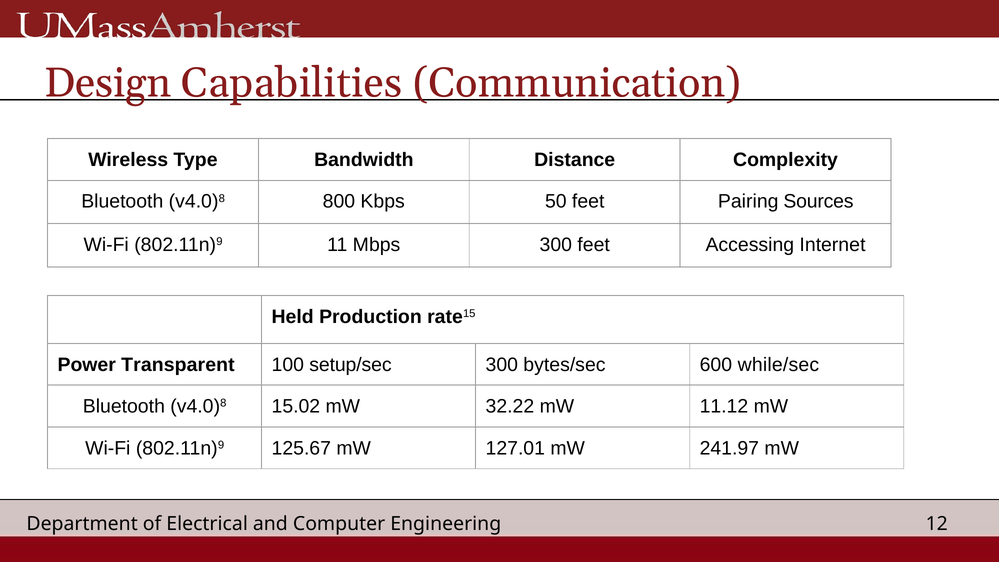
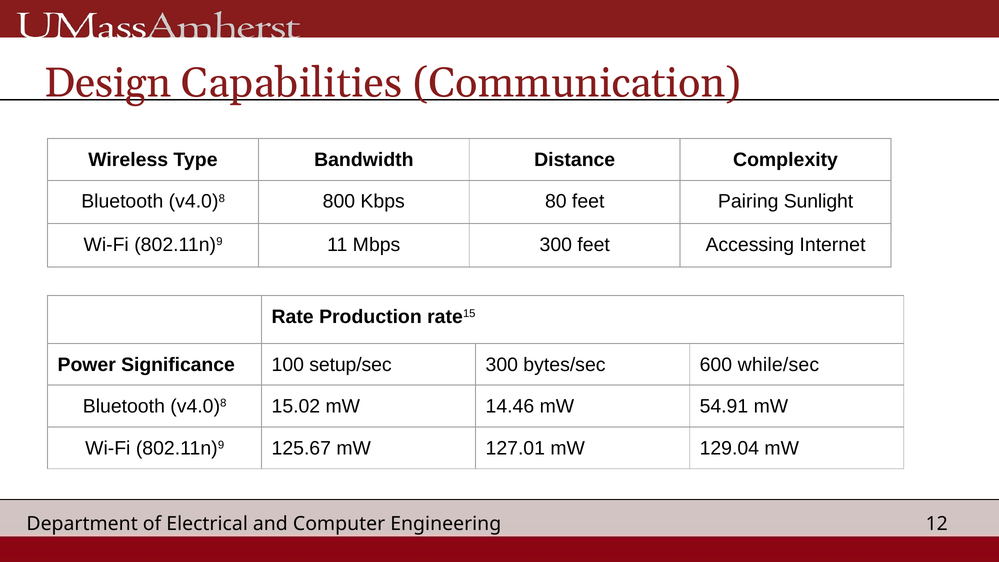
50: 50 -> 80
Sources: Sources -> Sunlight
Held: Held -> Rate
Transparent: Transparent -> Significance
32.22: 32.22 -> 14.46
11.12: 11.12 -> 54.91
241.97: 241.97 -> 129.04
